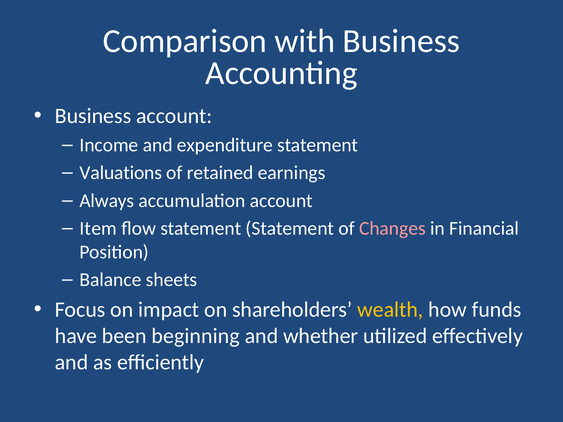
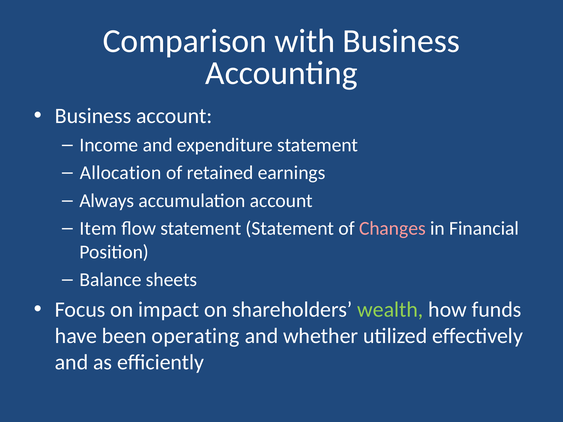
Valuations: Valuations -> Allocation
wealth colour: yellow -> light green
beginning: beginning -> operating
